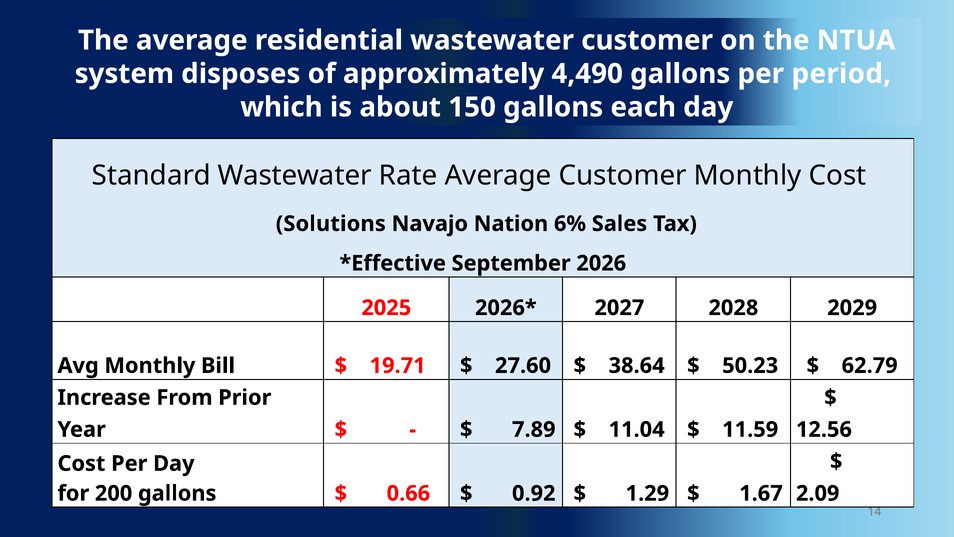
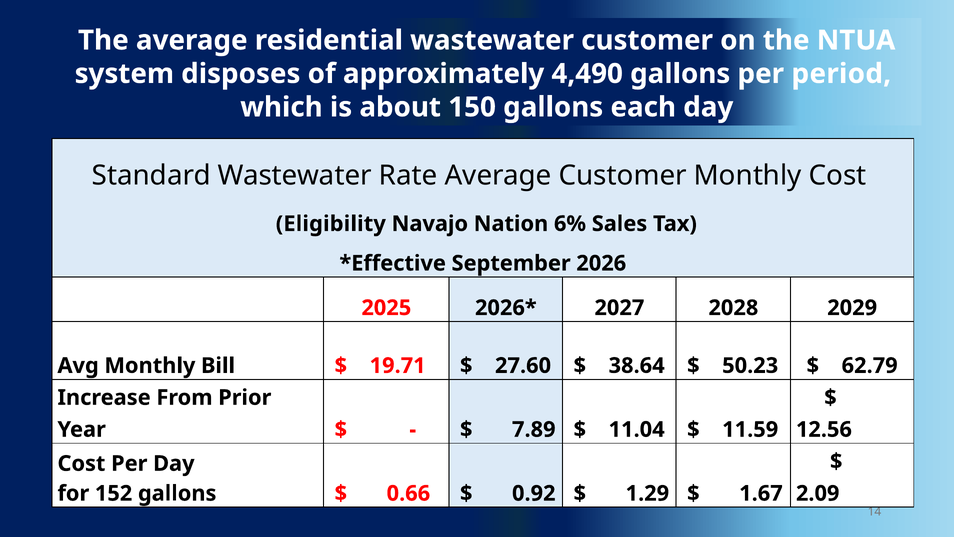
Solutions: Solutions -> Eligibility
200: 200 -> 152
